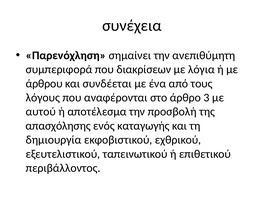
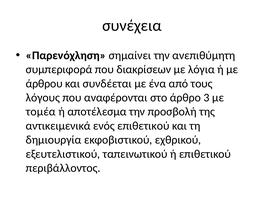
αυτού: αυτού -> τομέα
απασχόλησης: απασχόλησης -> αντικειμενικά
ενός καταγωγής: καταγωγής -> επιθετικού
